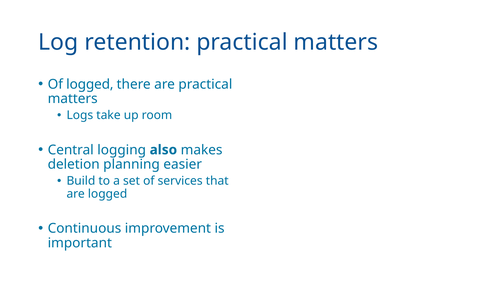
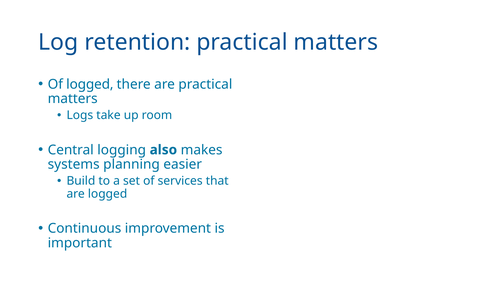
deletion: deletion -> systems
